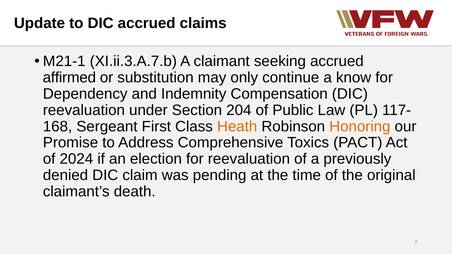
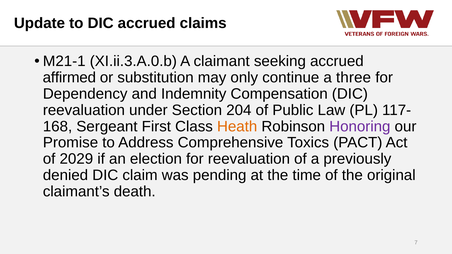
XI.ii.3.A.7.b: XI.ii.3.A.7.b -> XI.ii.3.A.0.b
know: know -> three
Honoring colour: orange -> purple
2024: 2024 -> 2029
